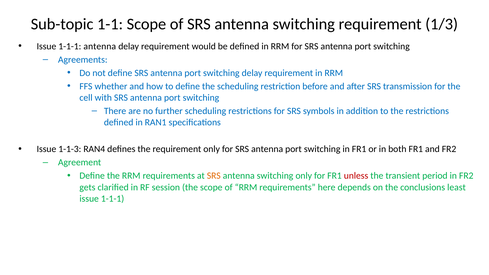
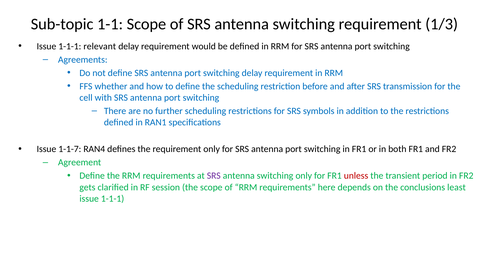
1-1-1 antenna: antenna -> relevant
1-1-3: 1-1-3 -> 1-1-7
SRS at (214, 176) colour: orange -> purple
